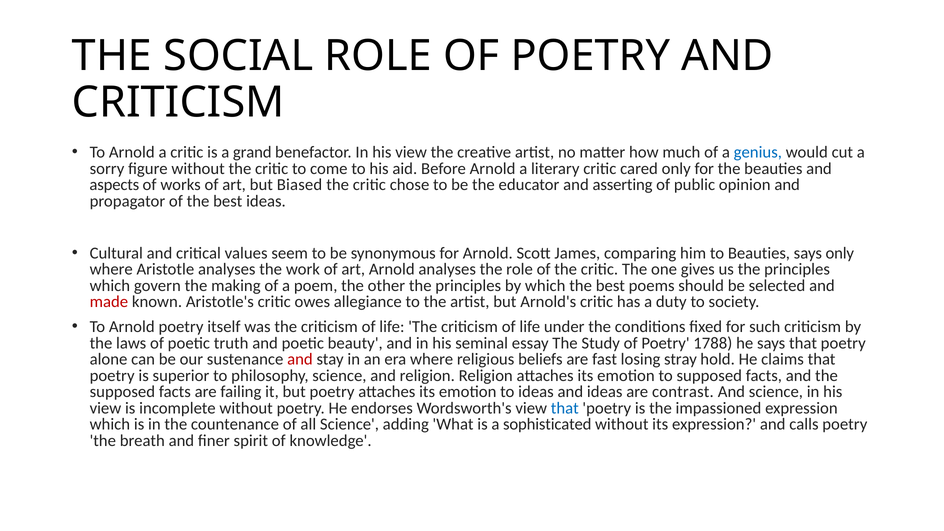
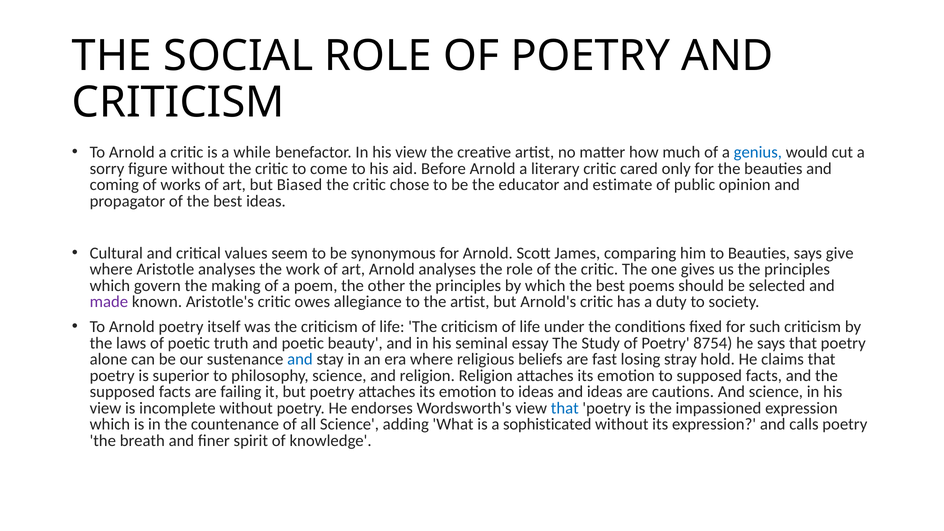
grand: grand -> while
aspects: aspects -> coming
asserting: asserting -> estimate
says only: only -> give
made colour: red -> purple
1788: 1788 -> 8754
and at (300, 359) colour: red -> blue
contrast: contrast -> cautions
